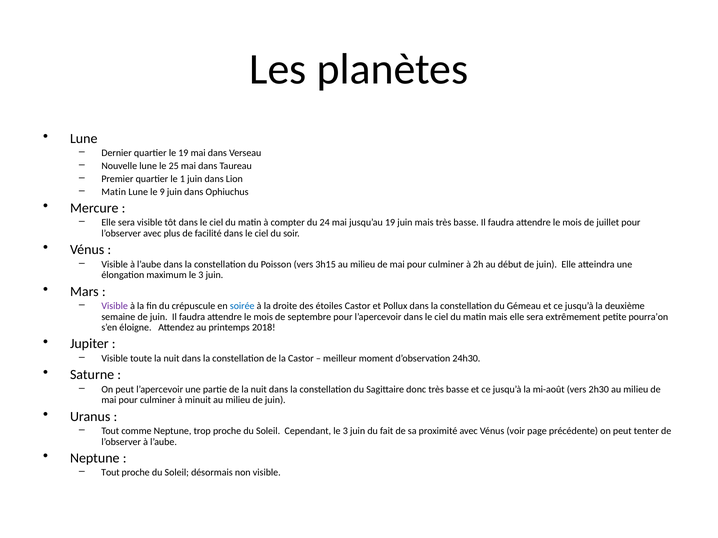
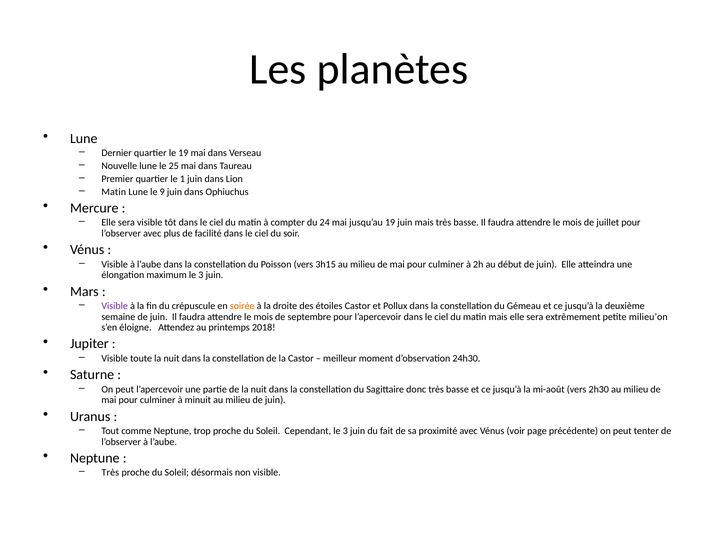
soirée colour: blue -> orange
pourra’on: pourra’on -> milieu’on
Tout at (110, 473): Tout -> Très
